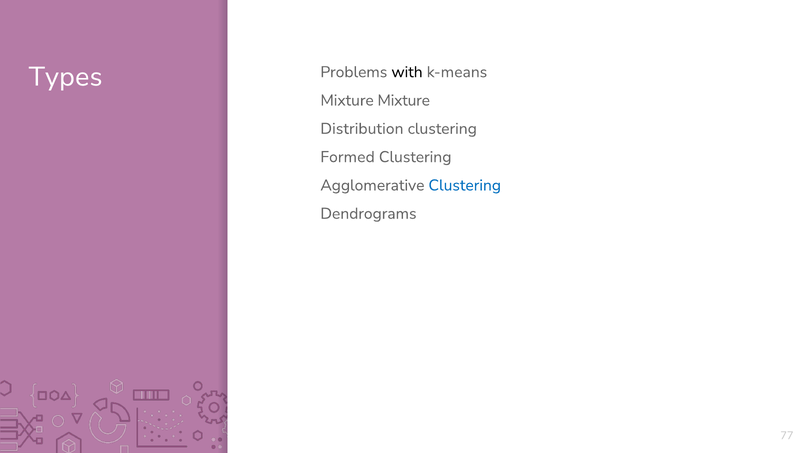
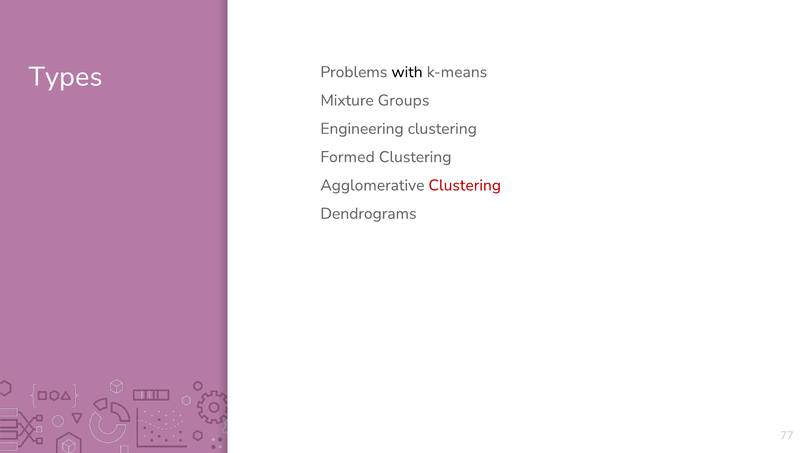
Mixture Mixture: Mixture -> Groups
Distribution: Distribution -> Engineering
Clustering at (465, 185) colour: blue -> red
